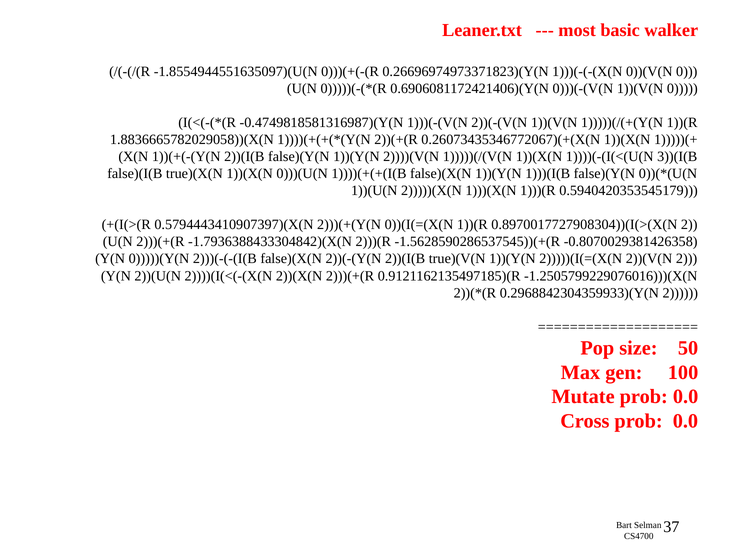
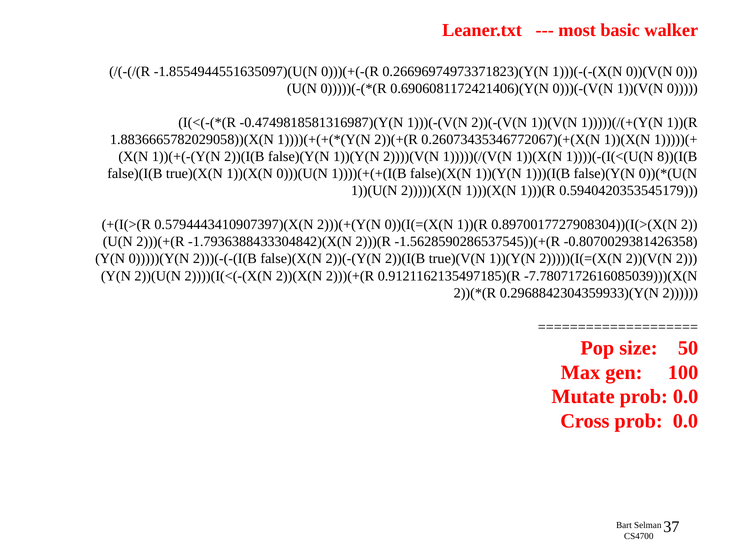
3))(I(B: 3))(I(B -> 8))(I(B
-1.2505799229076016)))(X(N: -1.2505799229076016)))(X(N -> -7.7807172616085039)))(X(N
